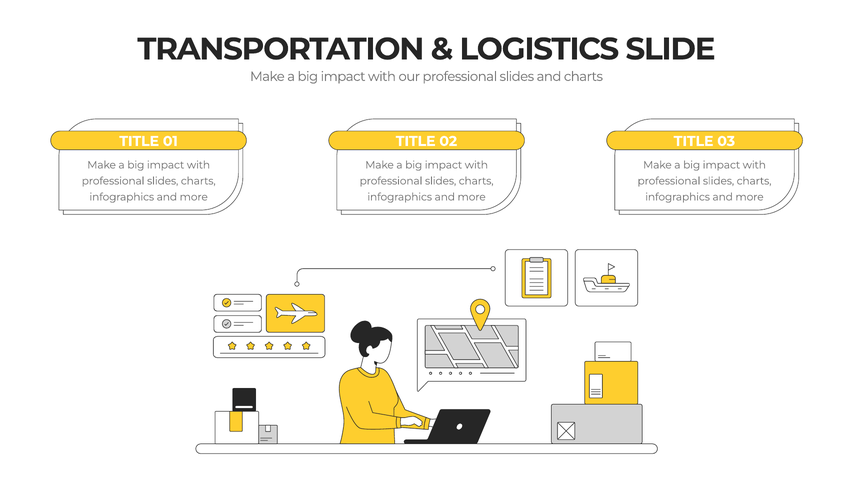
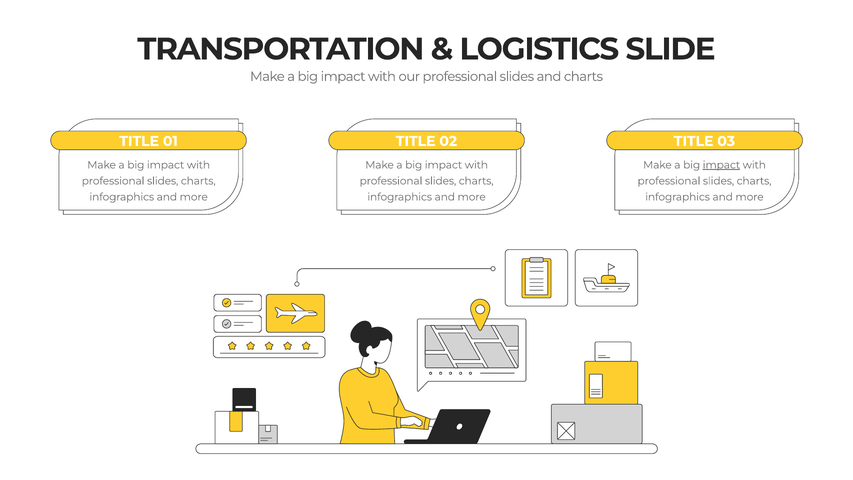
impact at (721, 165) underline: none -> present
